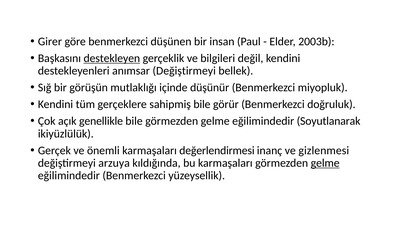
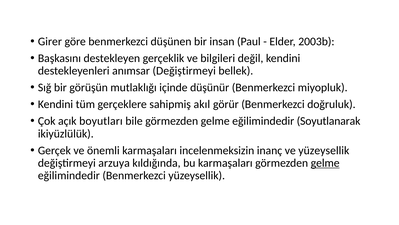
destekleyen underline: present -> none
sahipmiş bile: bile -> akıl
genellikle: genellikle -> boyutları
değerlendirmesi: değerlendirmesi -> incelenmeksizin
ve gizlenmesi: gizlenmesi -> yüzeysellik
